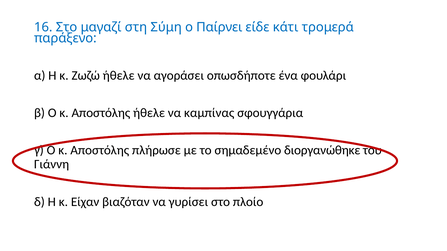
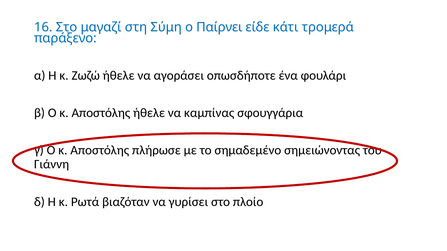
διοργανώθηκε: διοργανώθηκε -> σημειώνοντας
Είχαν: Είχαν -> Ρωτά
